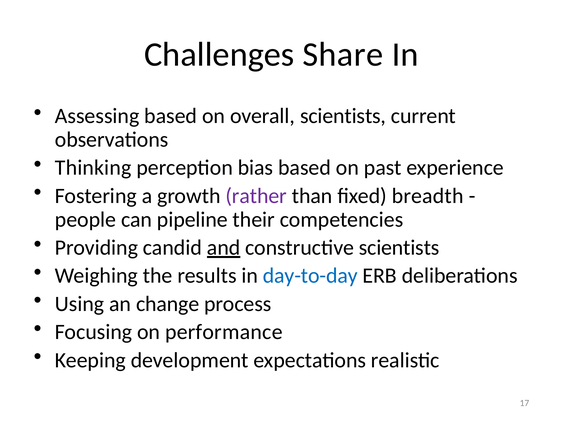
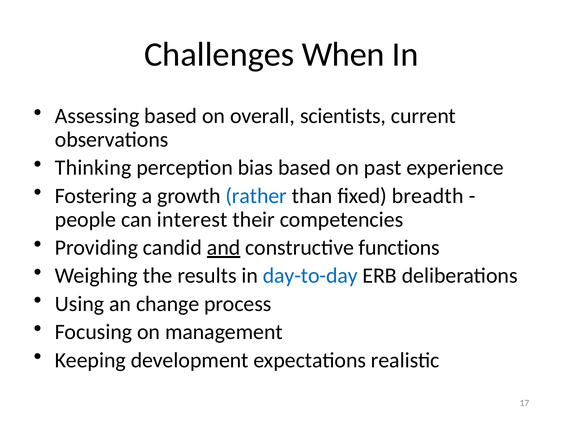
Share: Share -> When
rather colour: purple -> blue
pipeline: pipeline -> interest
constructive scientists: scientists -> functions
performance: performance -> management
